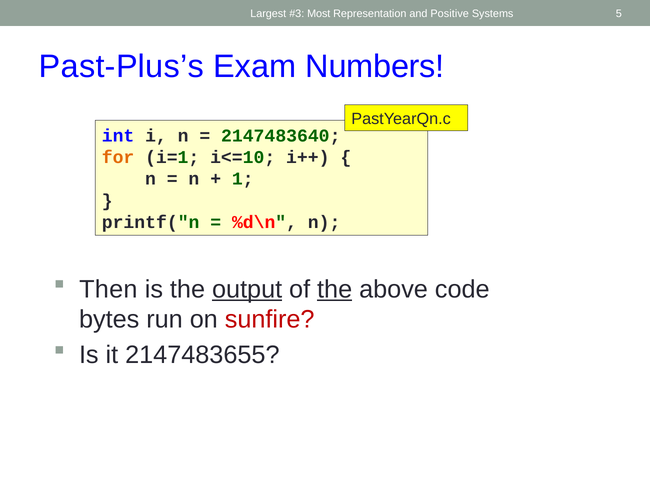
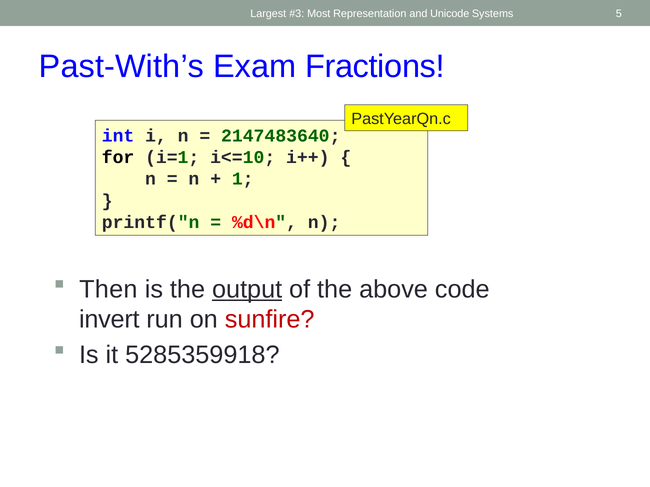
Positive: Positive -> Unicode
Past-Plus’s: Past-Plus’s -> Past-With’s
Numbers: Numbers -> Fractions
for colour: orange -> black
the at (335, 289) underline: present -> none
bytes: bytes -> invert
2147483655: 2147483655 -> 5285359918
